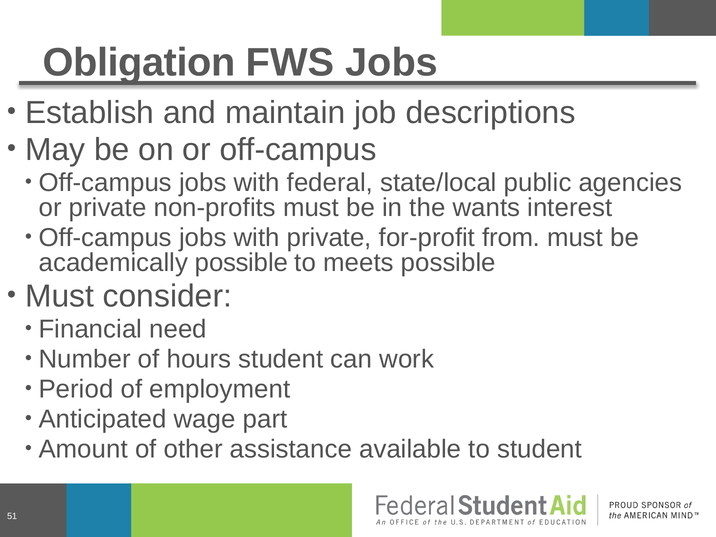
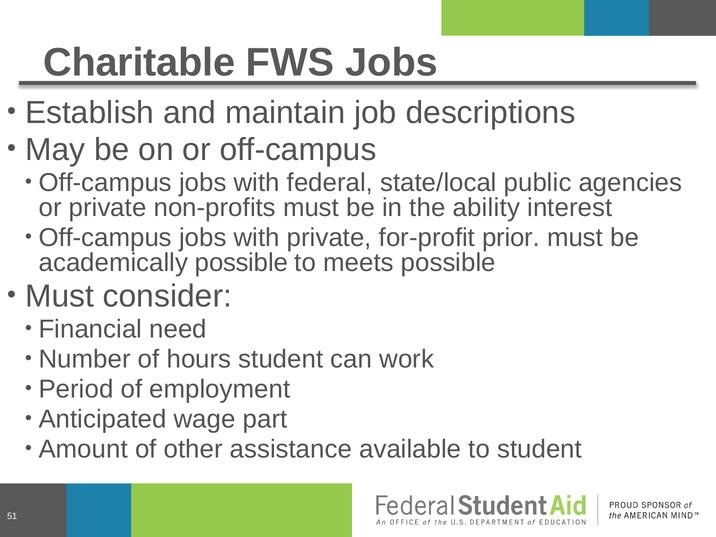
Obligation: Obligation -> Charitable
wants: wants -> ability
from: from -> prior
